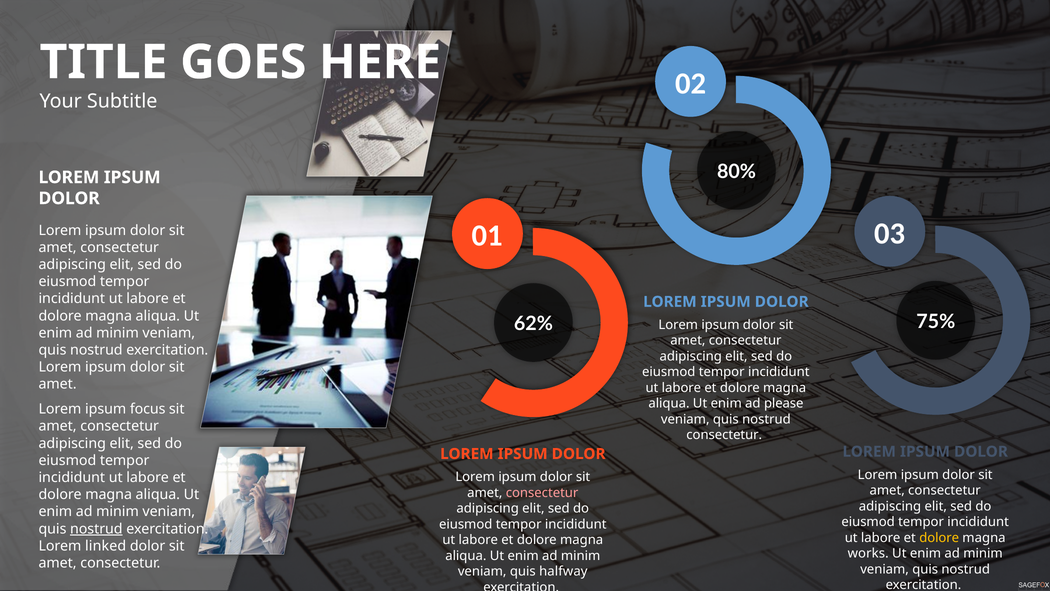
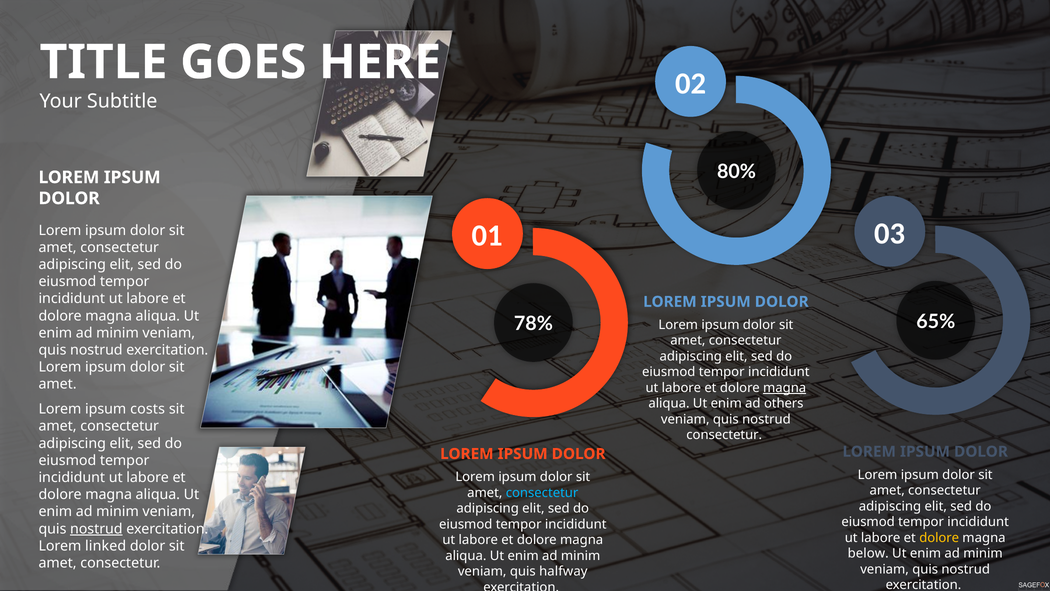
75%: 75% -> 65%
62%: 62% -> 78%
magna at (785, 388) underline: none -> present
please: please -> others
focus: focus -> costs
consectetur at (542, 492) colour: pink -> light blue
works: works -> below
